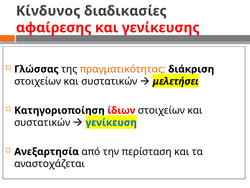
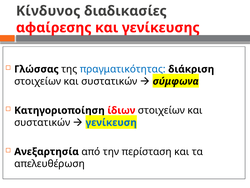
πραγματικότητας colour: orange -> blue
μελετήσει: μελετήσει -> σύμφωνα
αναστοχάζεται: αναστοχάζεται -> απελευθέρωση
